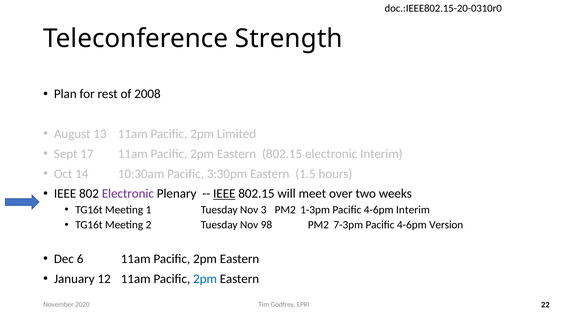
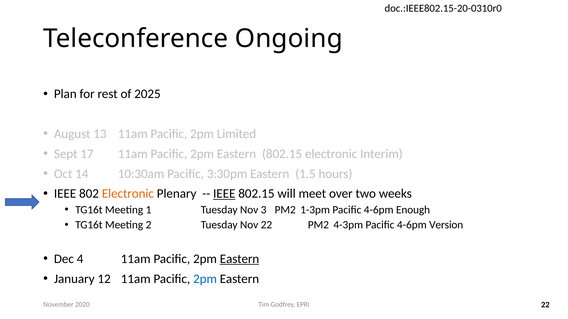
Strength: Strength -> Ongoing
2008: 2008 -> 2025
Electronic at (128, 194) colour: purple -> orange
4-6pm Interim: Interim -> Enough
Nov 98: 98 -> 22
7-3pm: 7-3pm -> 4-3pm
6: 6 -> 4
Eastern at (240, 259) underline: none -> present
